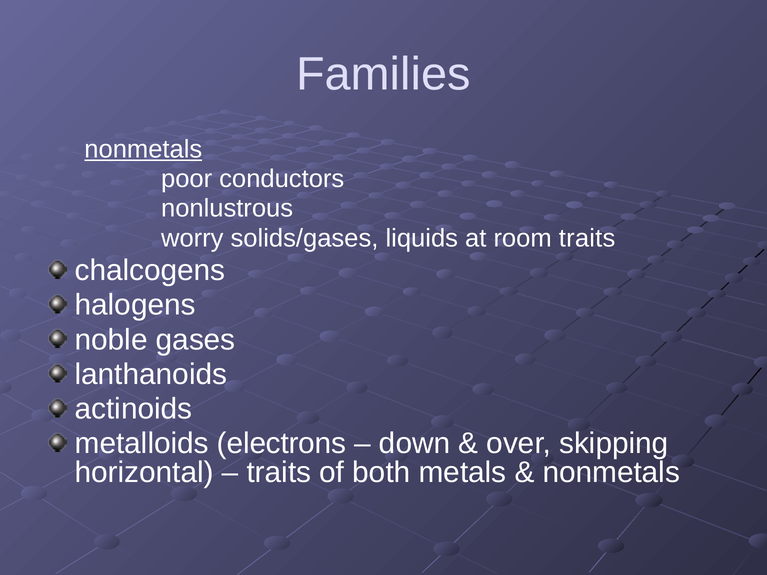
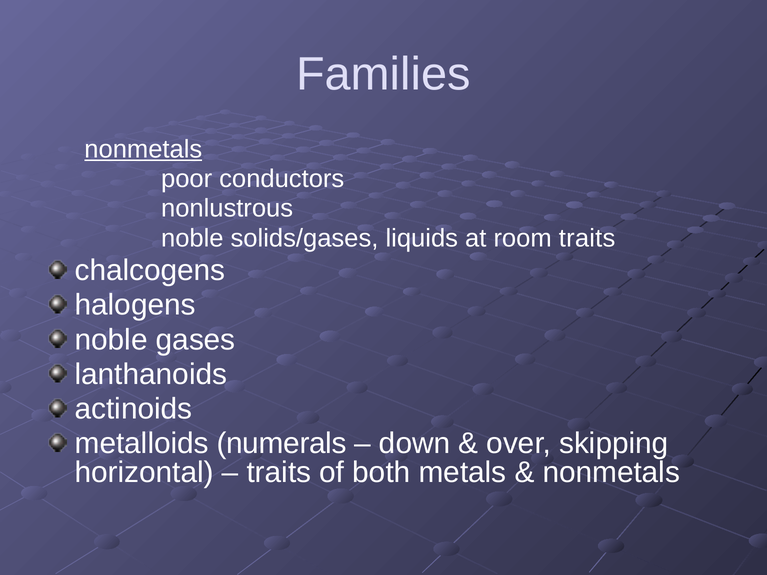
worry at (192, 238): worry -> noble
electrons: electrons -> numerals
